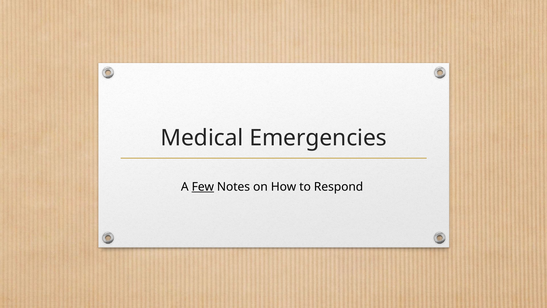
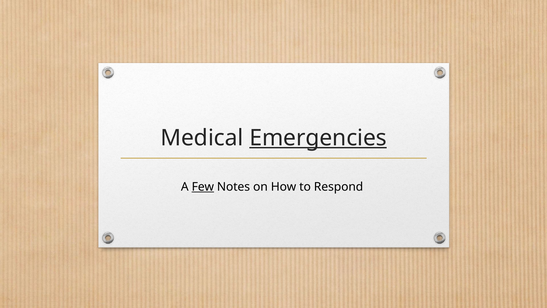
Emergencies underline: none -> present
